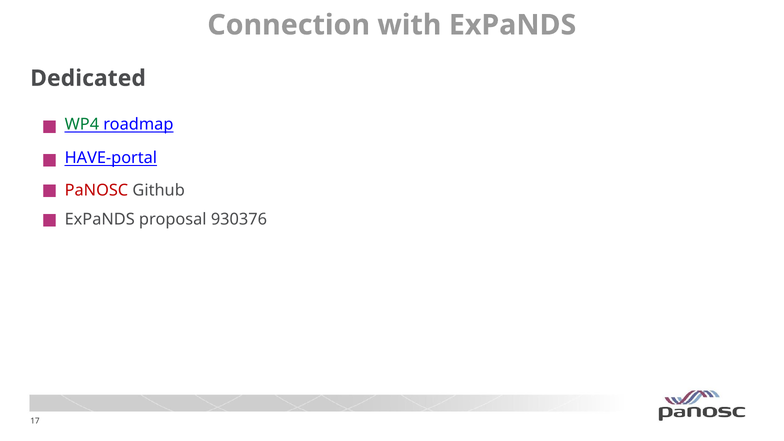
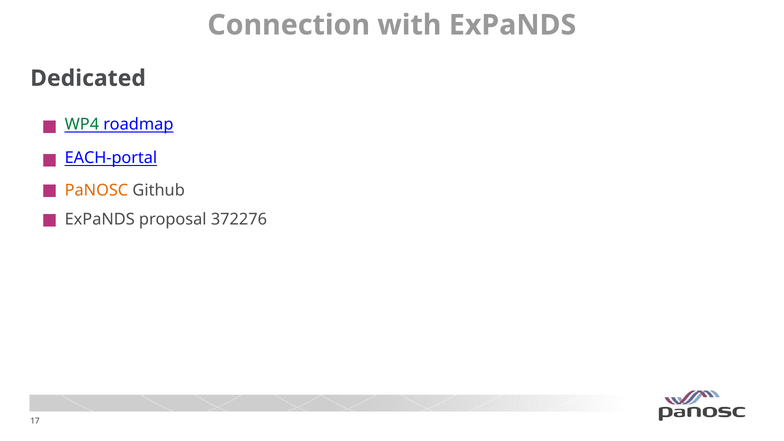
HAVE-portal: HAVE-portal -> EACH-portal
PaNOSC colour: red -> orange
930376: 930376 -> 372276
